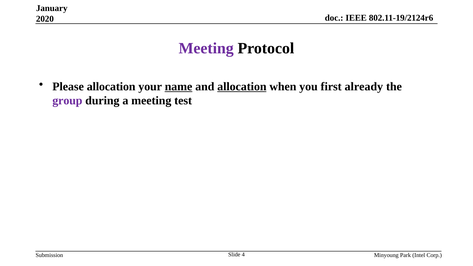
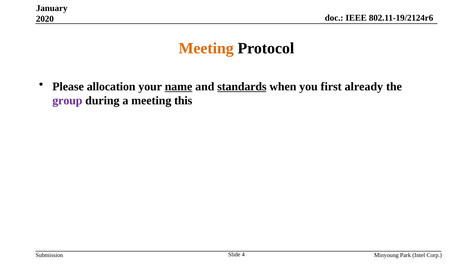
Meeting at (206, 48) colour: purple -> orange
and allocation: allocation -> standards
test: test -> this
